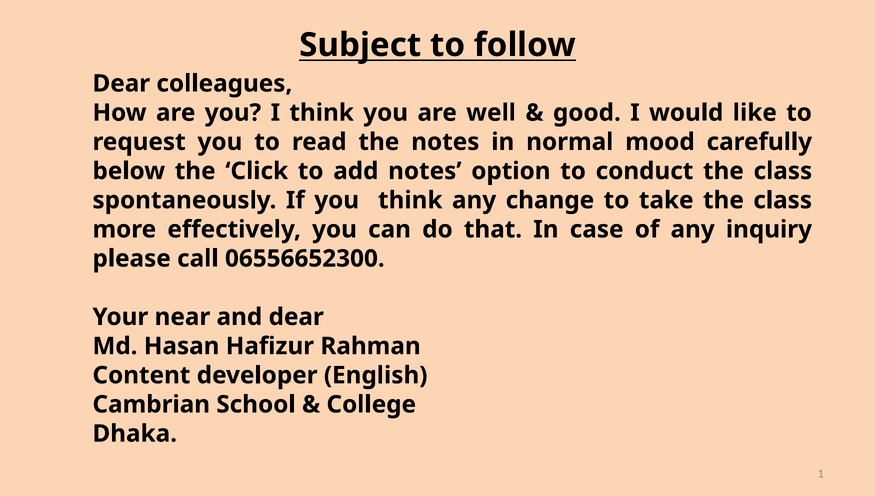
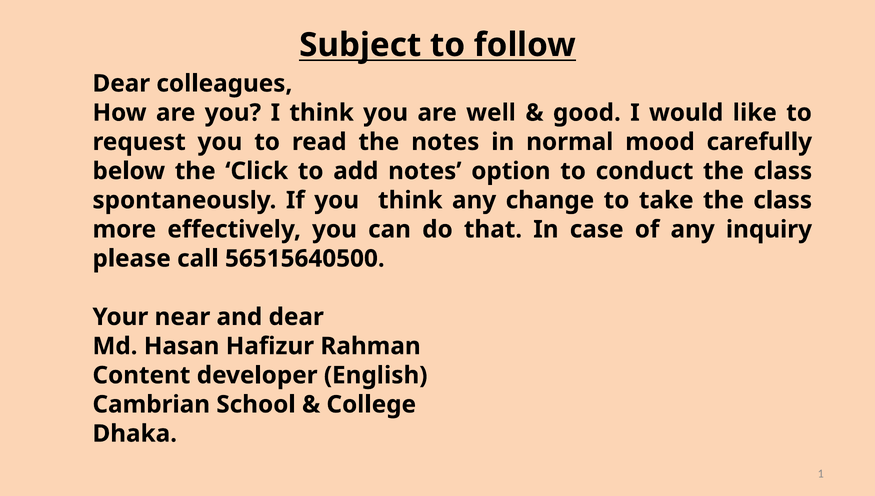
06556652300: 06556652300 -> 56515640500
